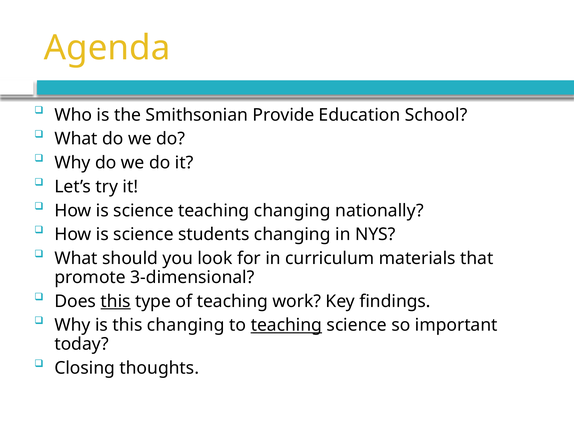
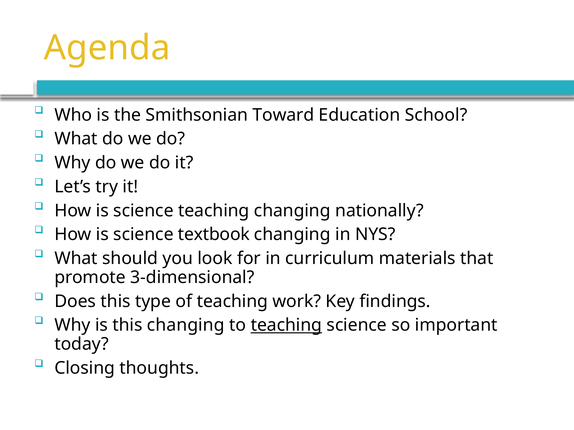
Provide: Provide -> Toward
students: students -> textbook
this at (116, 302) underline: present -> none
